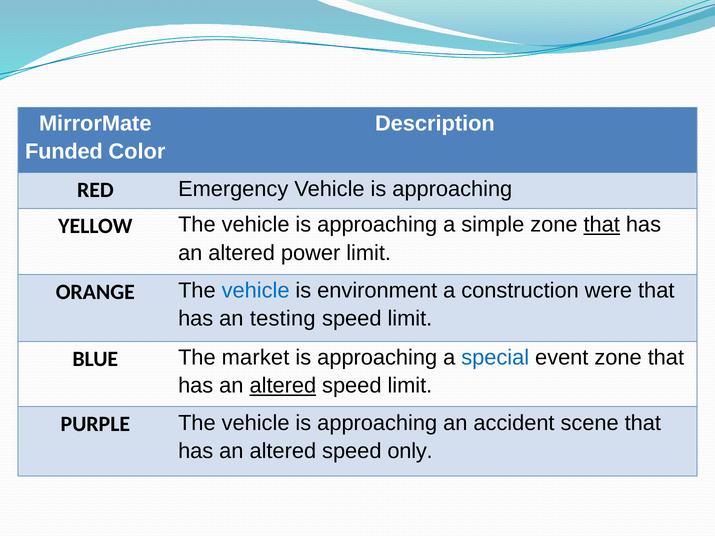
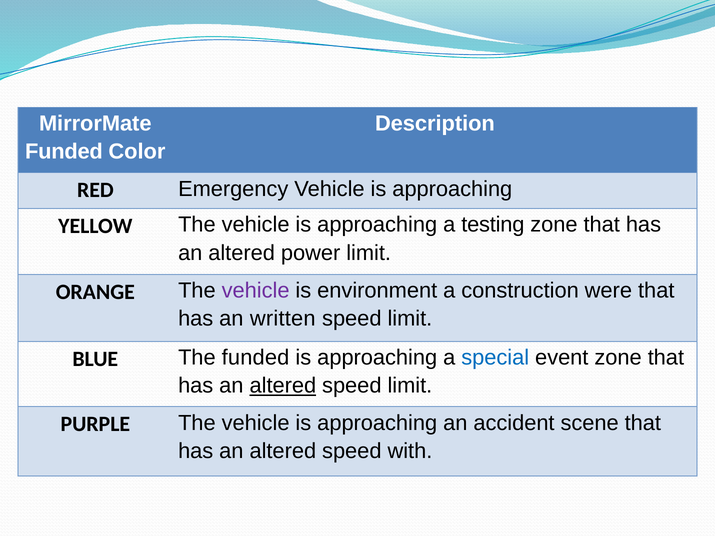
simple: simple -> testing
that at (602, 225) underline: present -> none
vehicle at (256, 291) colour: blue -> purple
testing: testing -> written
The market: market -> funded
only: only -> with
